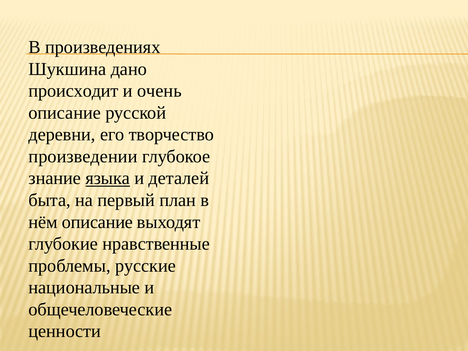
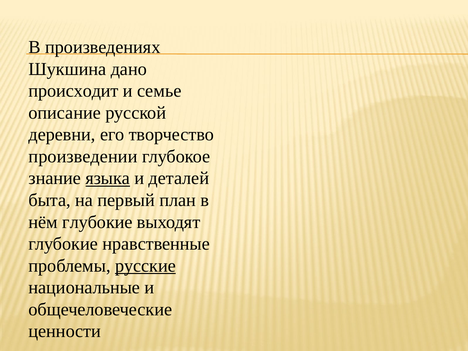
очень: очень -> семье
нём описание: описание -> глубокие
русские underline: none -> present
